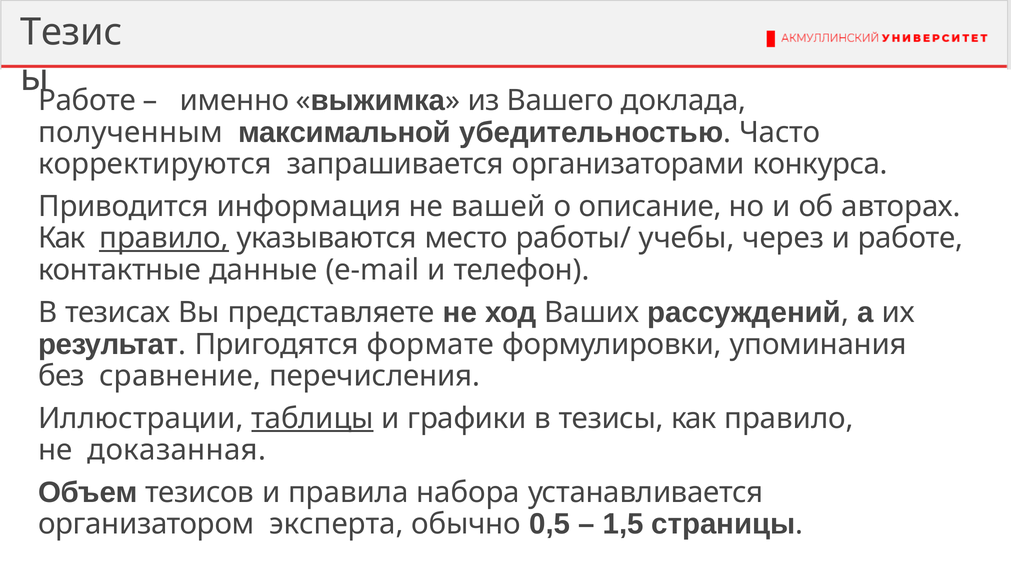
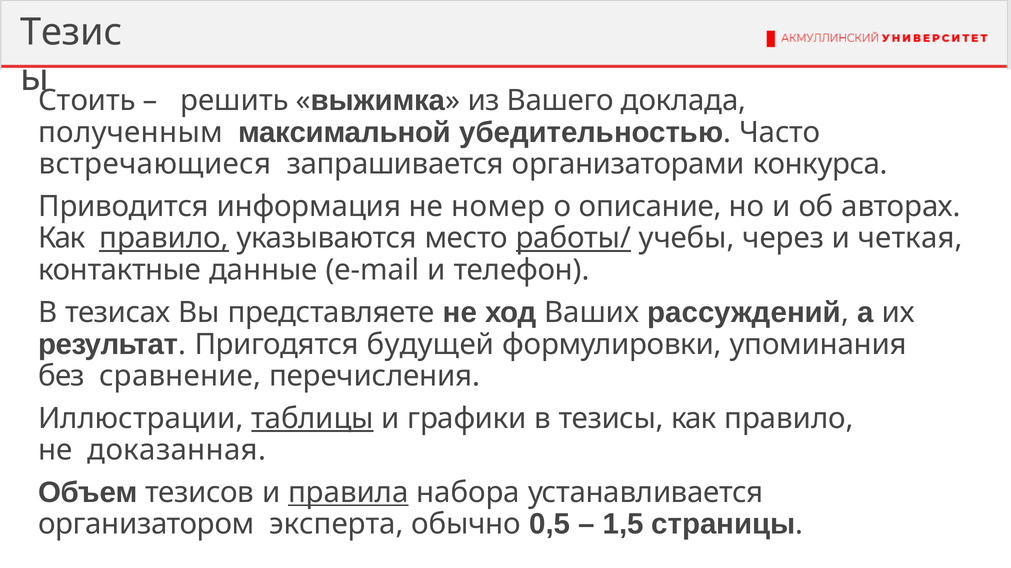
Работе at (87, 101): Работе -> Стоить
именно: именно -> решить
корректируются: корректируются -> встречающиеся
вашей: вашей -> номер
работы/ underline: none -> present
и работе: работе -> четкая
формате: формате -> будущей
правила underline: none -> present
